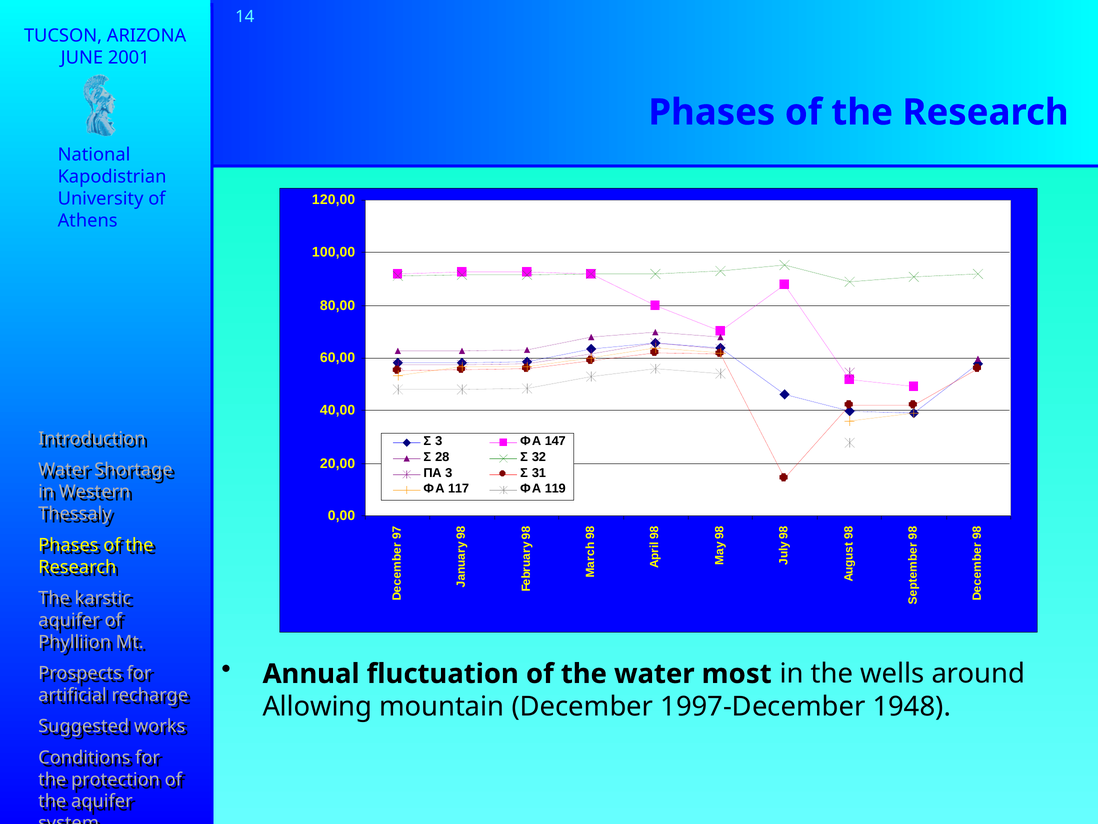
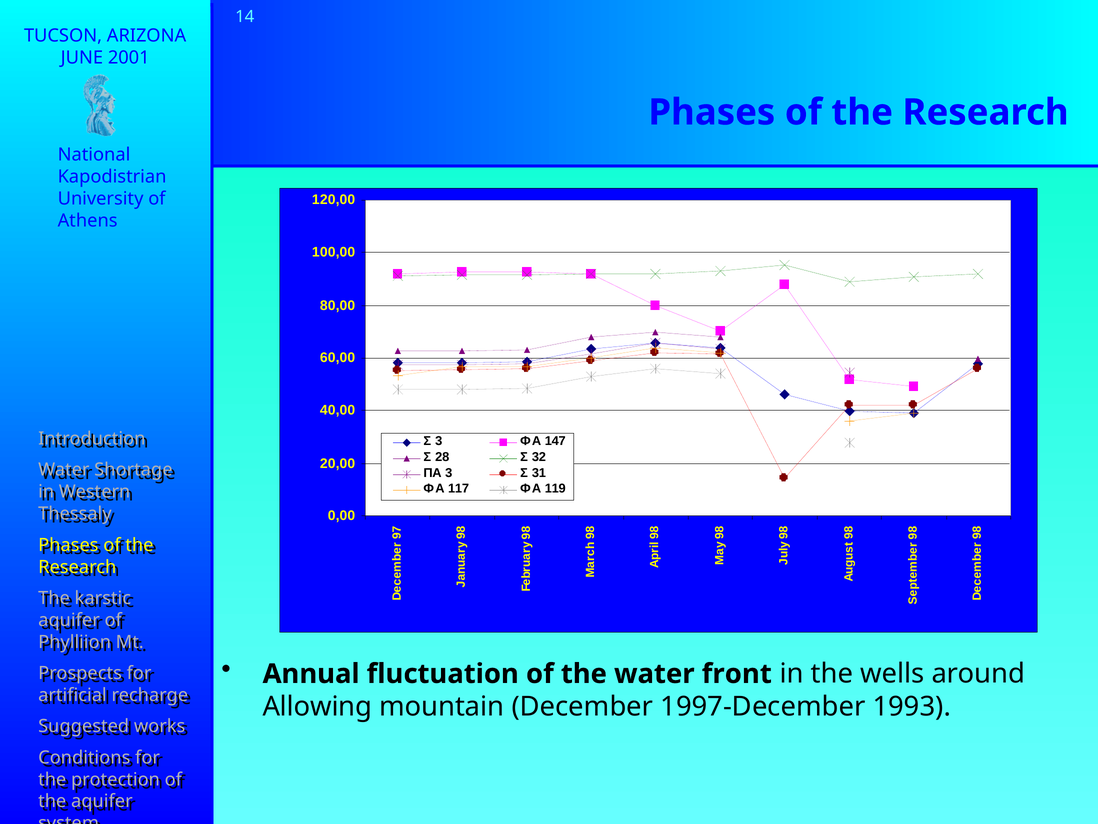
most: most -> front
1948: 1948 -> 1993
